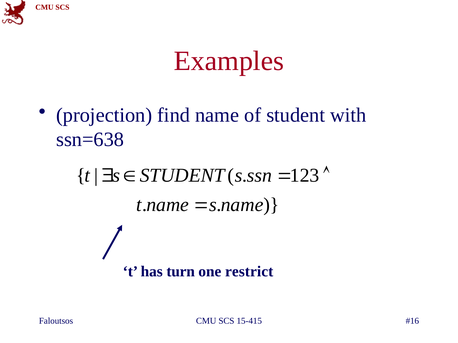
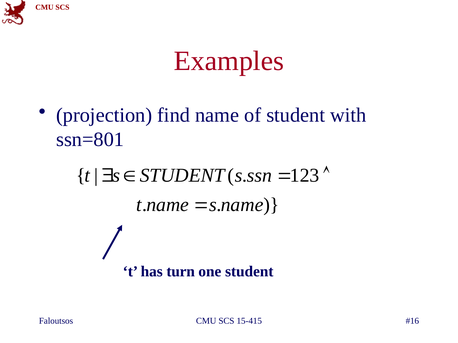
ssn=638: ssn=638 -> ssn=801
one restrict: restrict -> student
